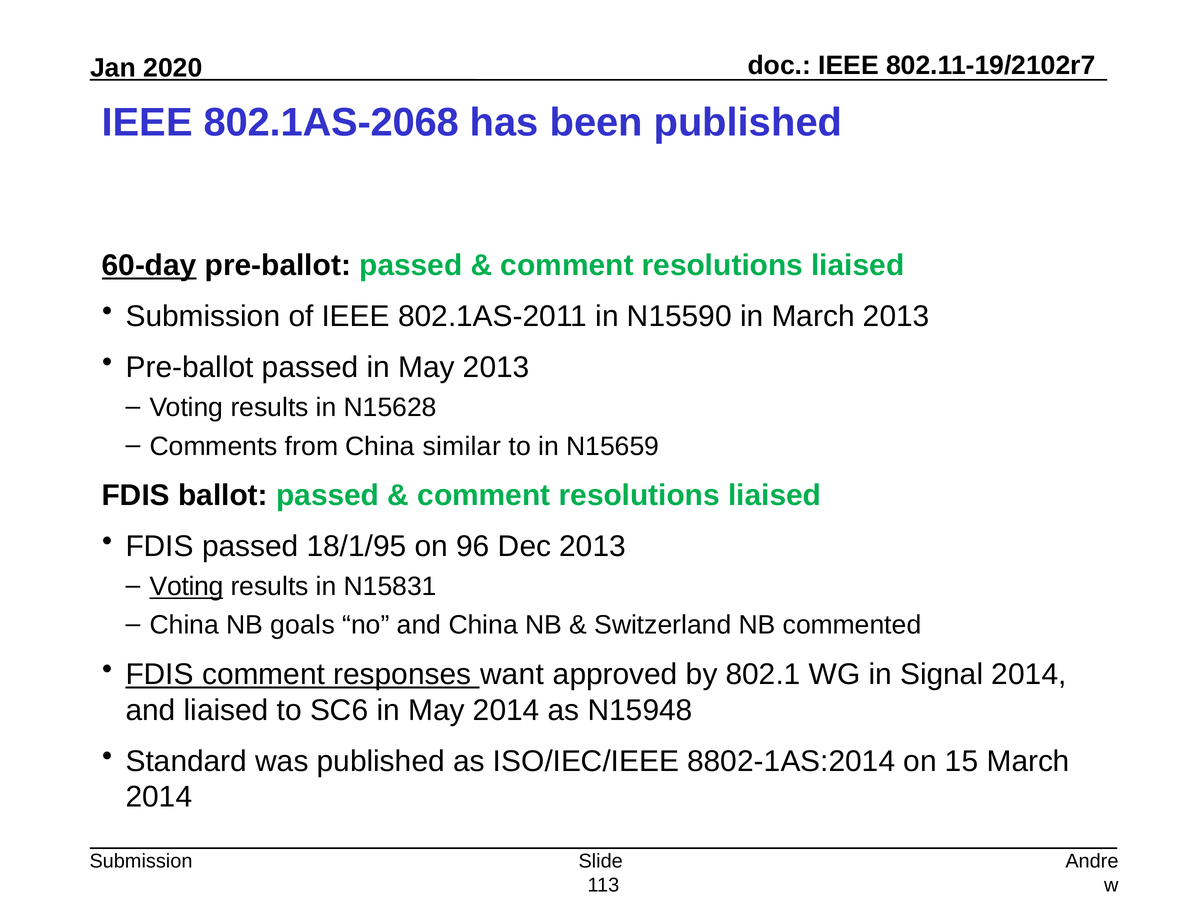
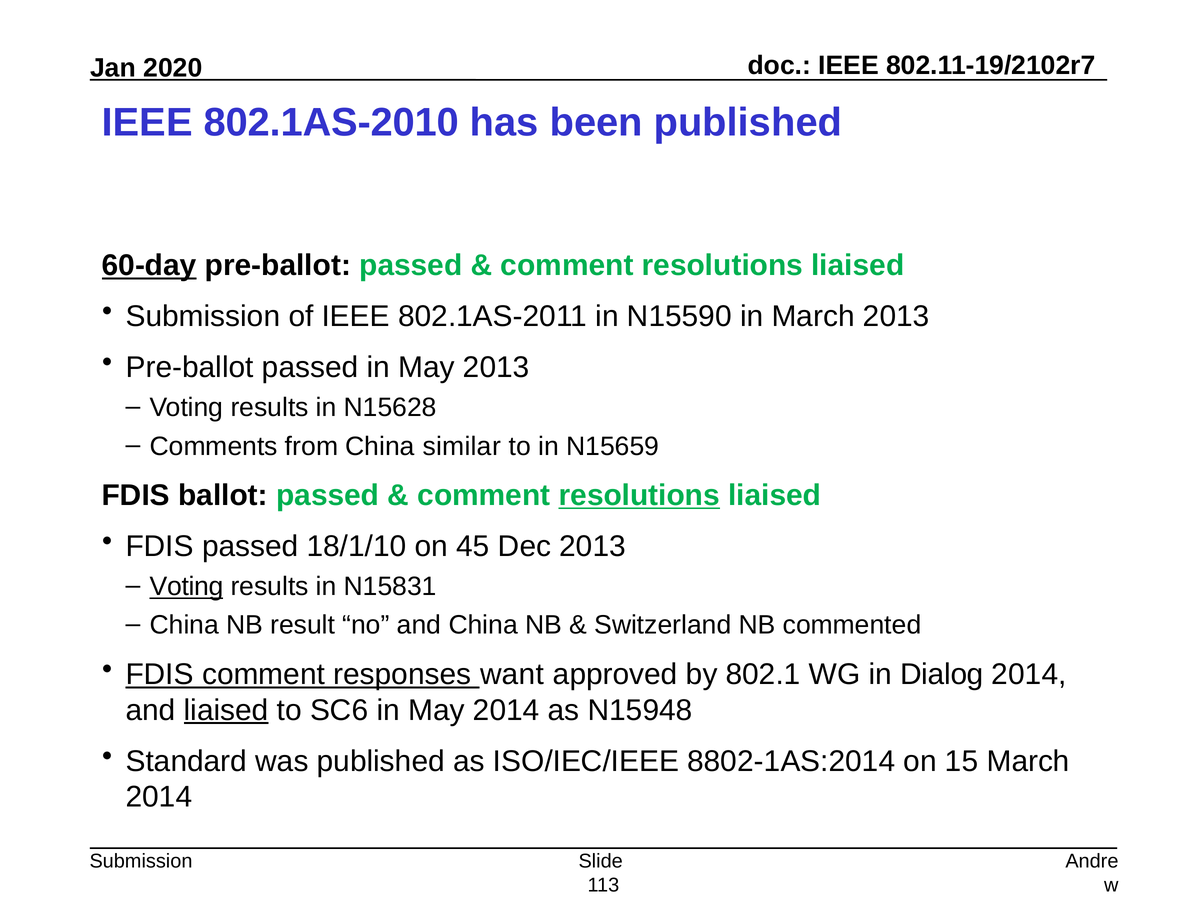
802.1AS-2068: 802.1AS-2068 -> 802.1AS-2010
resolutions at (639, 495) underline: none -> present
18/1/95: 18/1/95 -> 18/1/10
96: 96 -> 45
goals: goals -> result
Signal: Signal -> Dialog
liaised at (226, 710) underline: none -> present
